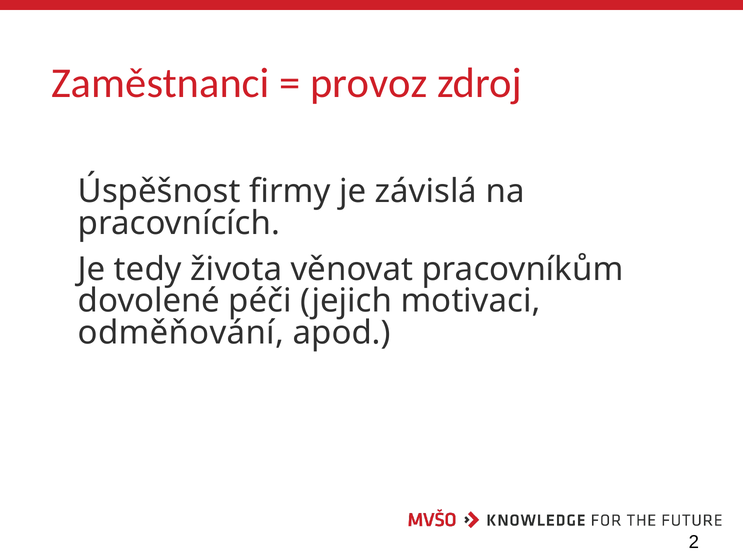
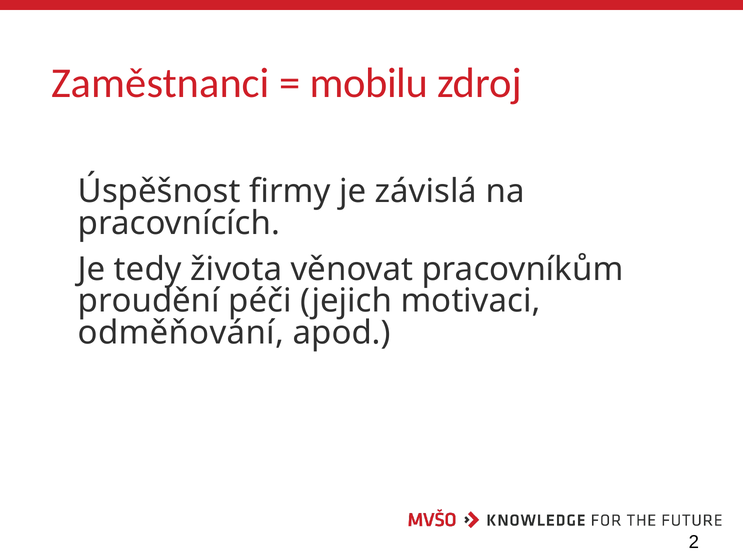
provoz: provoz -> mobilu
dovolené: dovolené -> proudění
